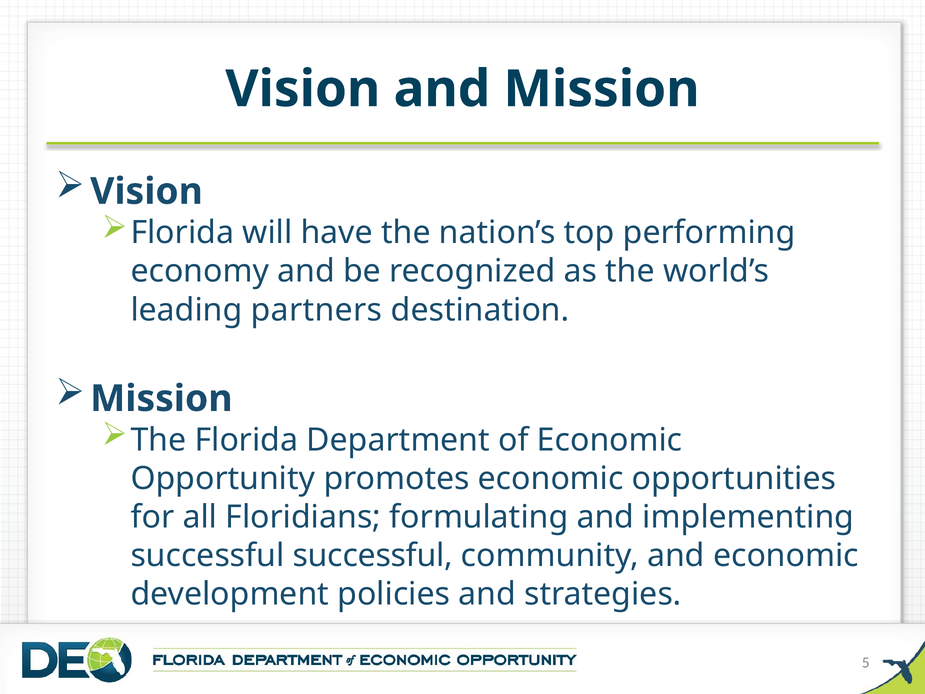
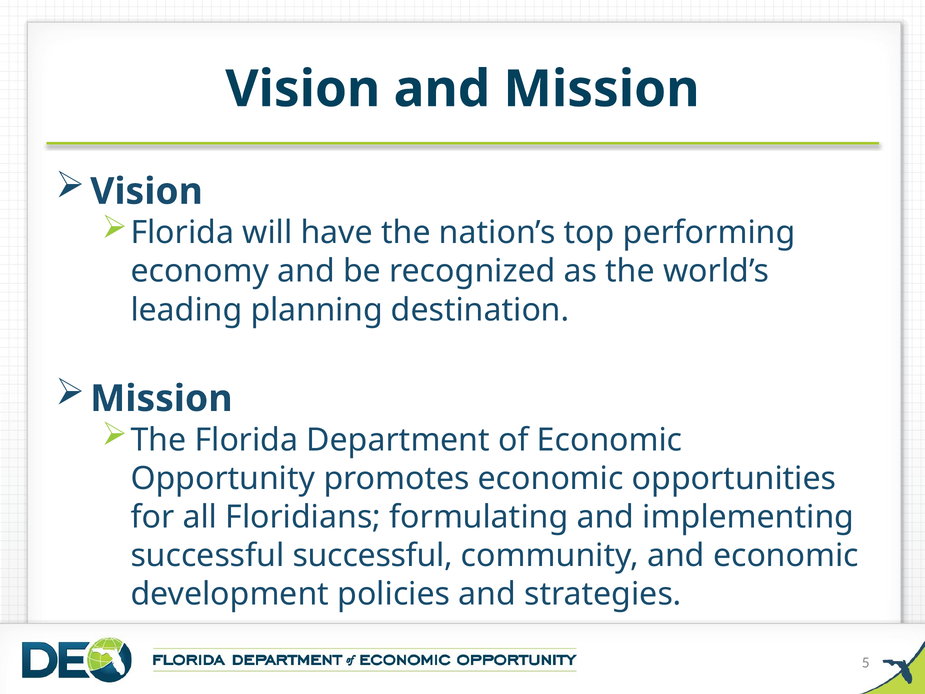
partners: partners -> planning
